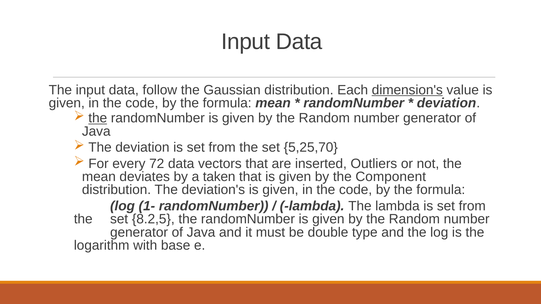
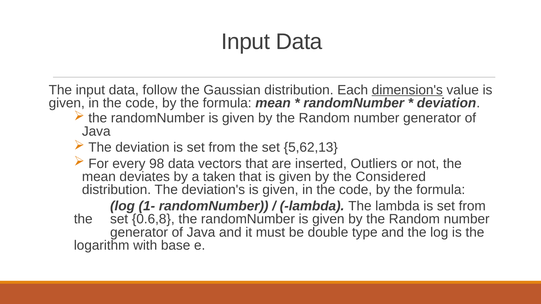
the at (98, 118) underline: present -> none
5,25,70: 5,25,70 -> 5,62,13
72: 72 -> 98
Component: Component -> Considered
8.2,5: 8.2,5 -> 0.6,8
